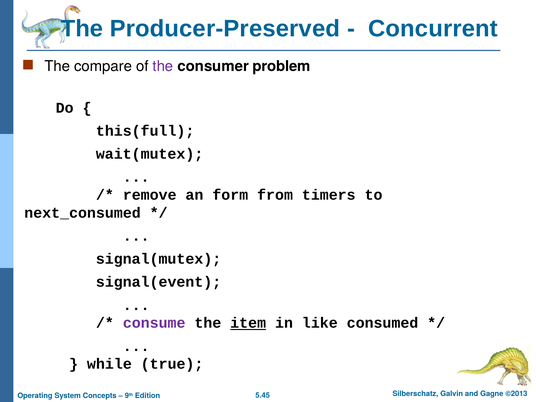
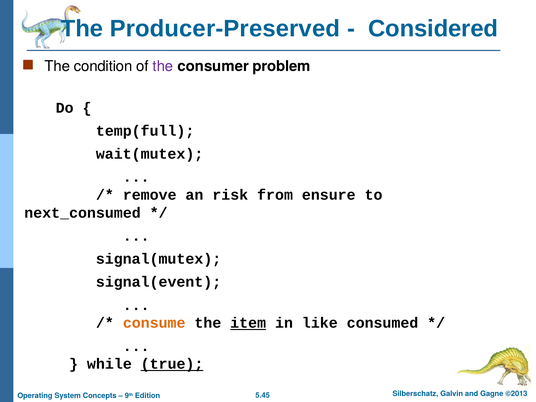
Concurrent: Concurrent -> Considered
compare: compare -> condition
this(full: this(full -> temp(full
form: form -> risk
timers: timers -> ensure
consume colour: purple -> orange
true underline: none -> present
